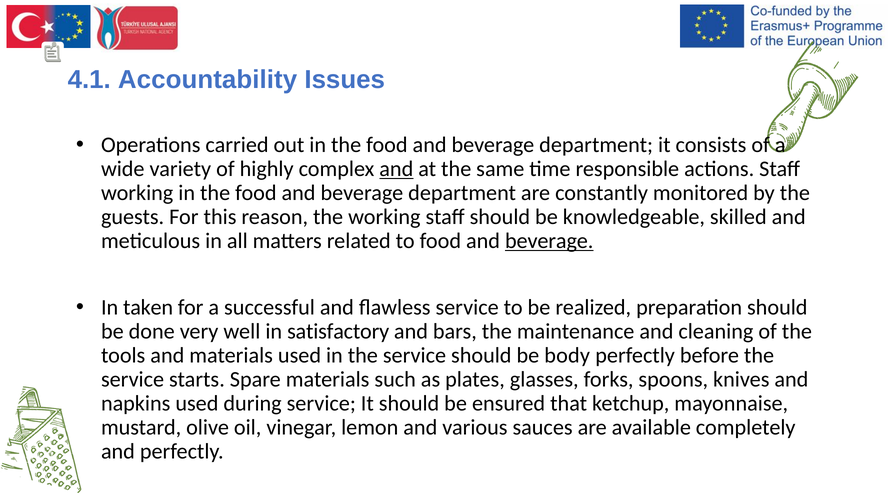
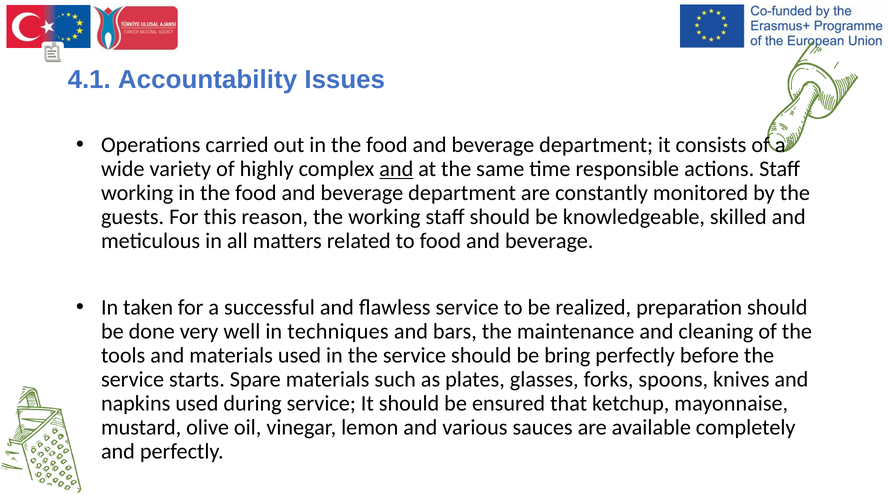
beverage at (549, 241) underline: present -> none
satisfactory: satisfactory -> techniques
body: body -> bring
